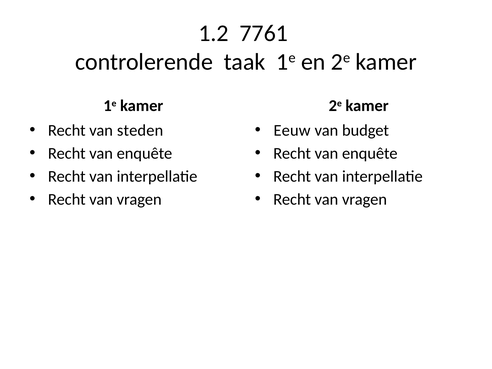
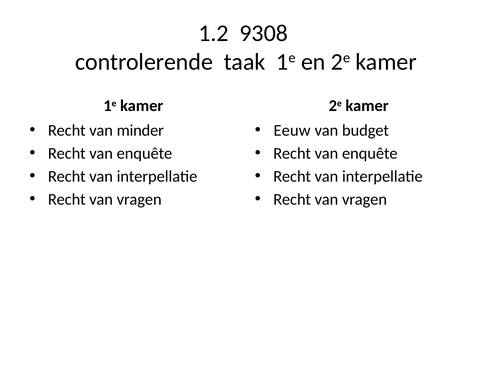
7761: 7761 -> 9308
steden: steden -> minder
